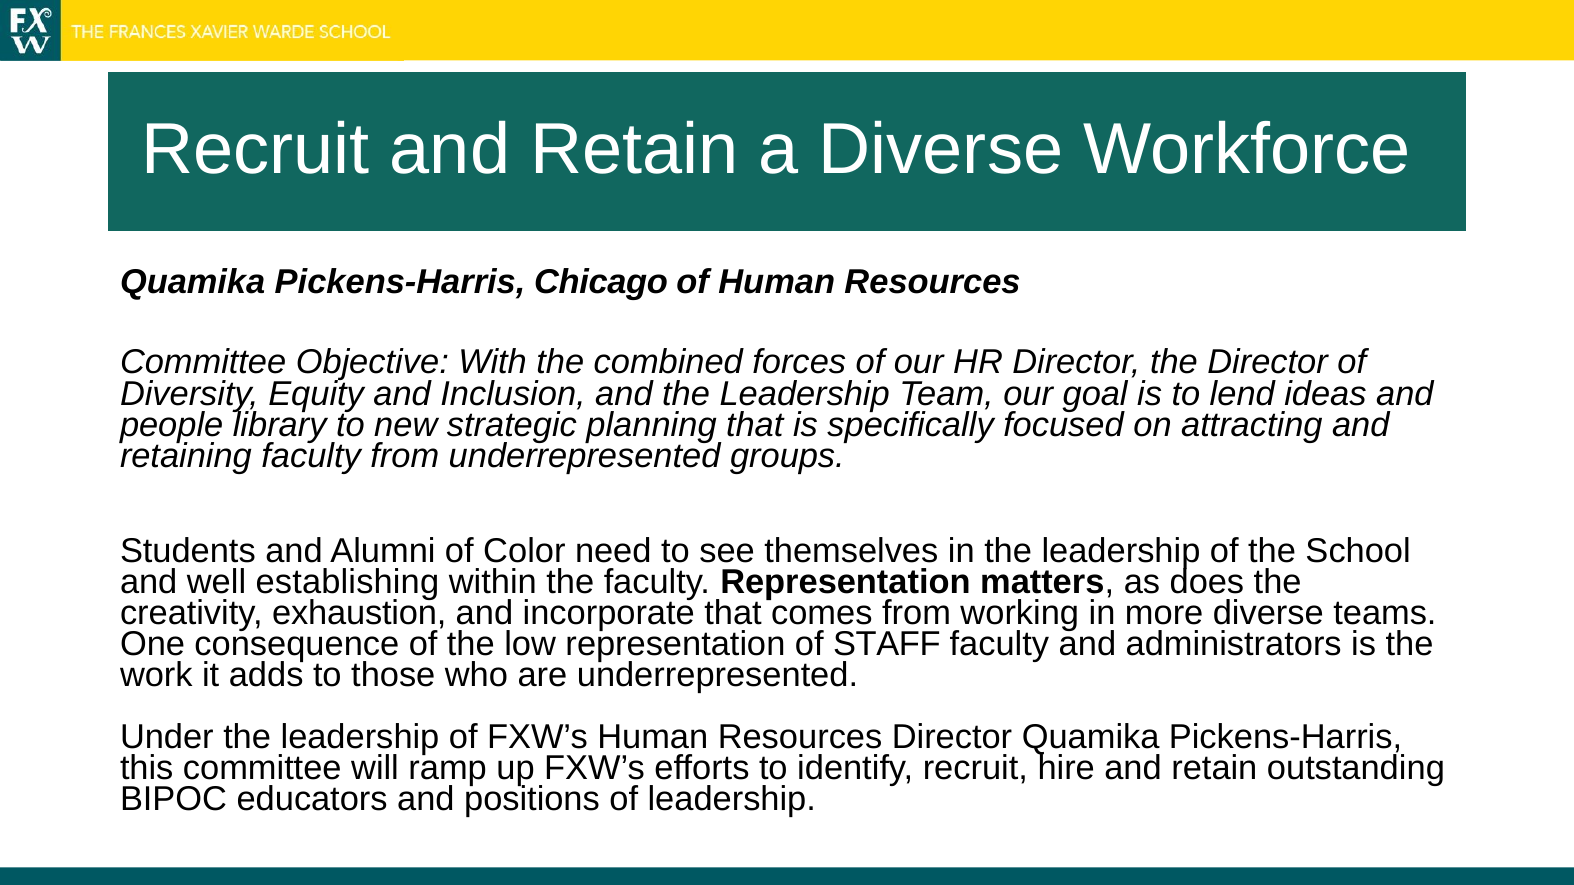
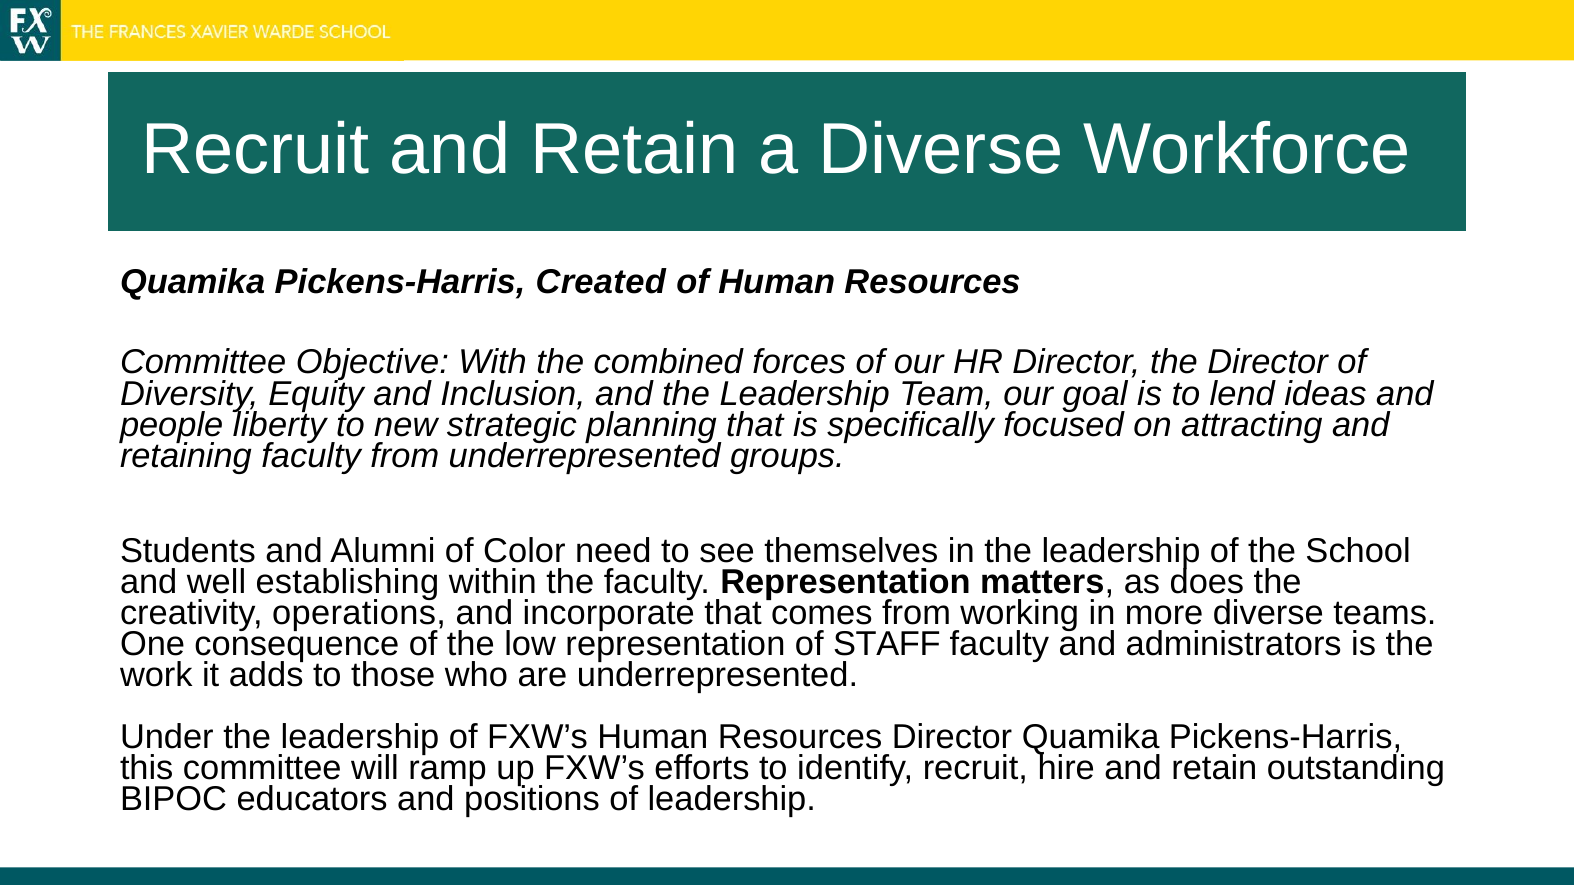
Chicago: Chicago -> Created
library: library -> liberty
exhaustion: exhaustion -> operations
